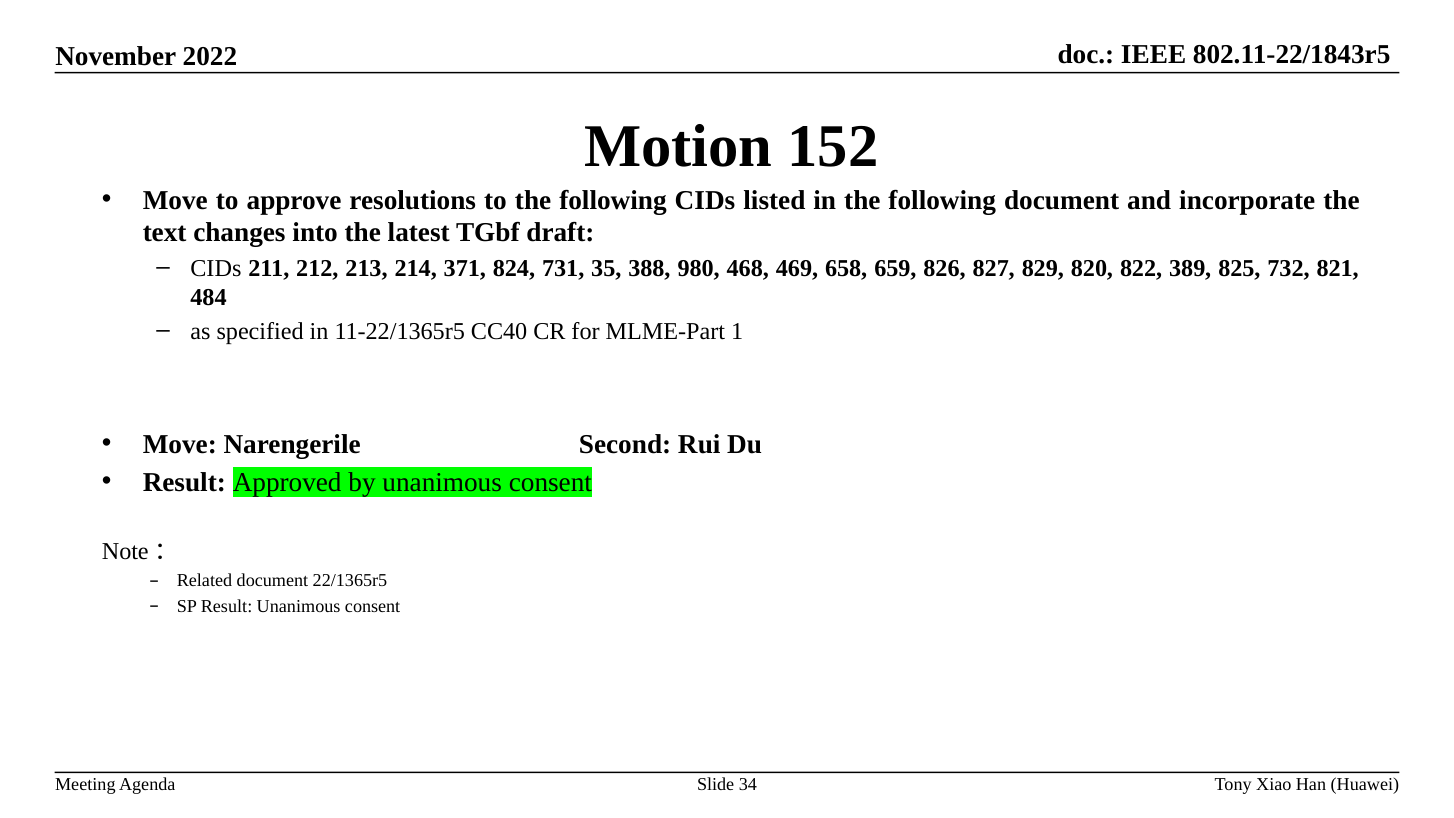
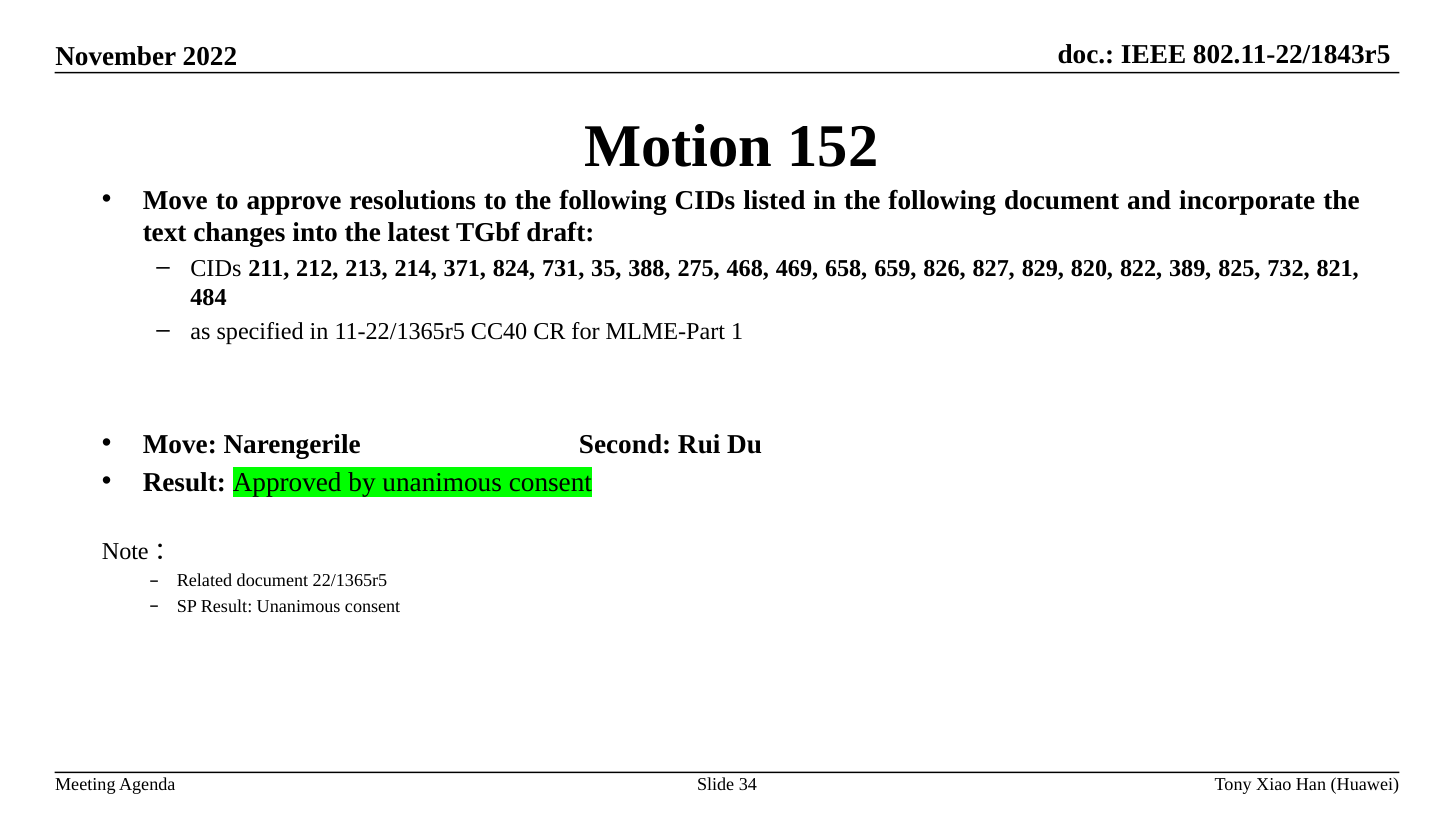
980: 980 -> 275
